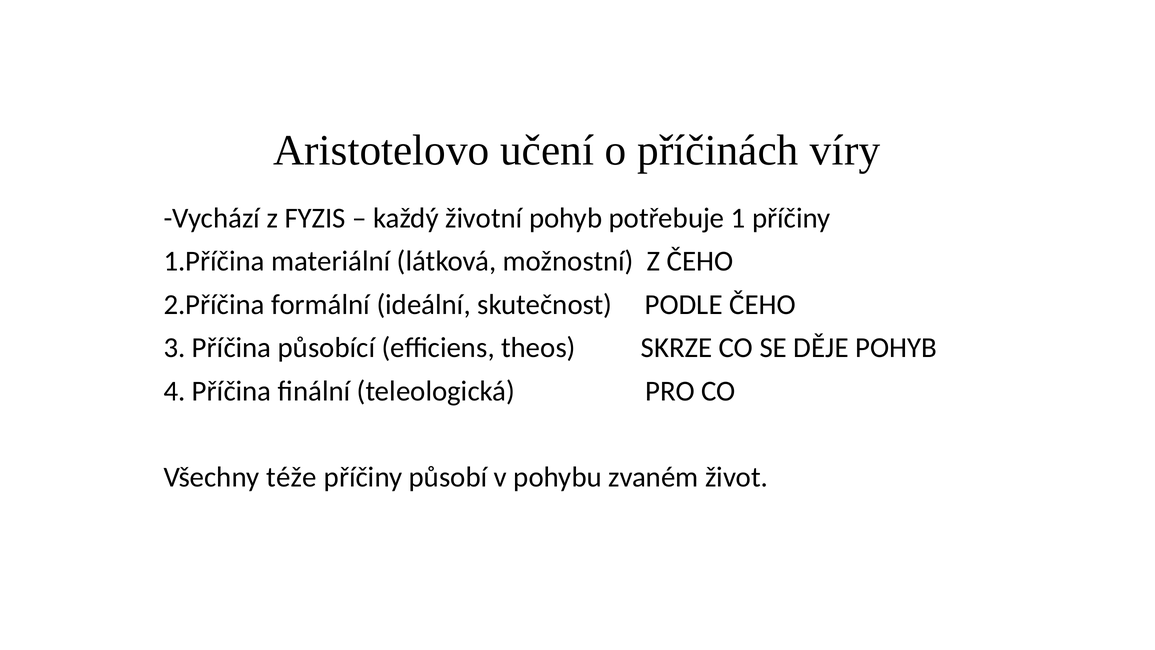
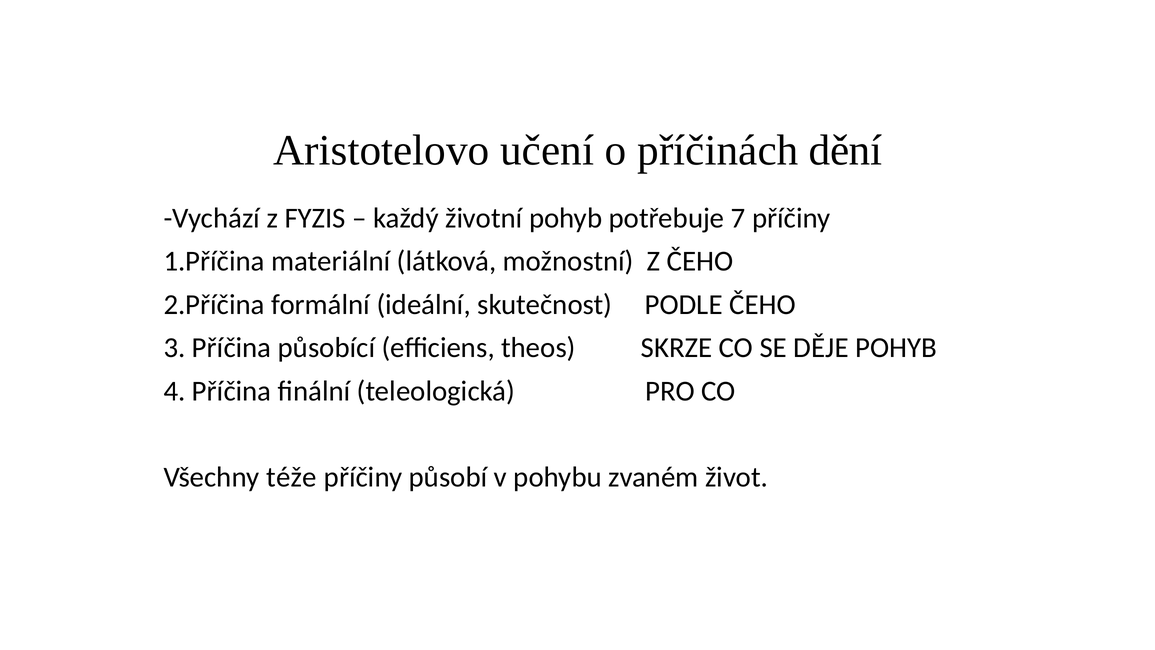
víry: víry -> dění
1: 1 -> 7
